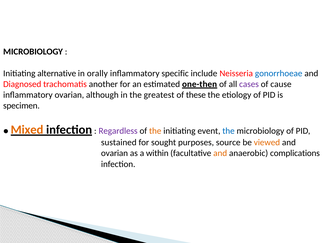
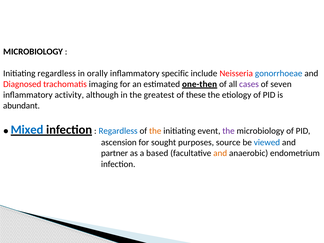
Initiating alternative: alternative -> regardless
another: another -> imaging
cause: cause -> seven
inflammatory ovarian: ovarian -> activity
specimen: specimen -> abundant
Mixed colour: orange -> blue
Regardless at (118, 131) colour: purple -> blue
the at (229, 131) colour: blue -> purple
sustained: sustained -> ascension
viewed colour: orange -> blue
ovarian at (114, 153): ovarian -> partner
within: within -> based
complications: complications -> endometrium
